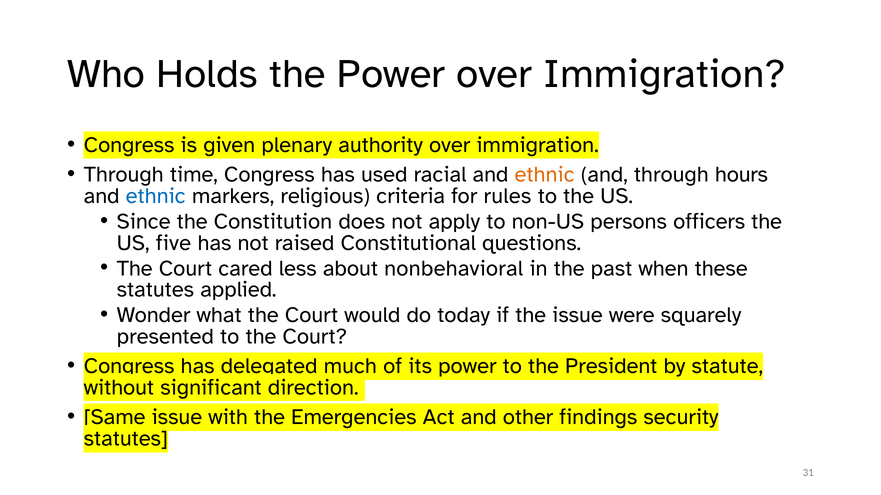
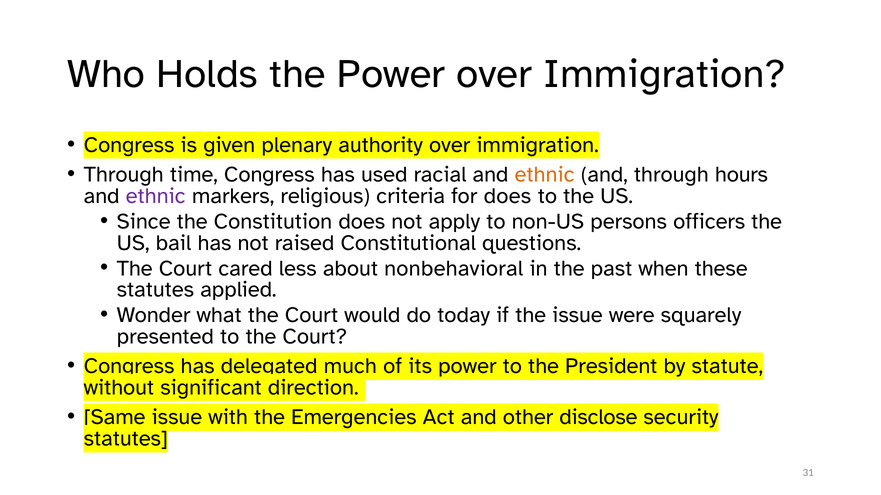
ethnic at (156, 196) colour: blue -> purple
for rules: rules -> does
five: five -> bail
findings: findings -> disclose
